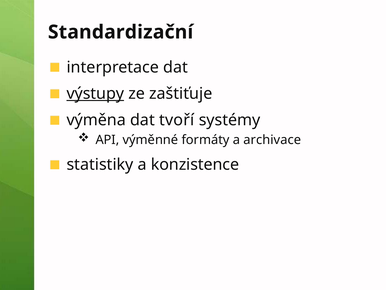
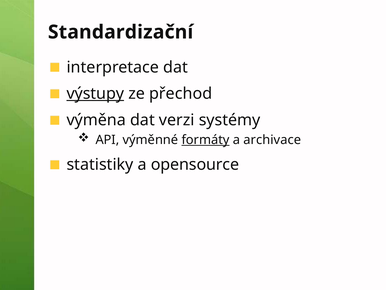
zaštiťuje: zaštiťuje -> přechod
tvoří: tvoří -> verzi
formáty underline: none -> present
konzistence: konzistence -> opensource
